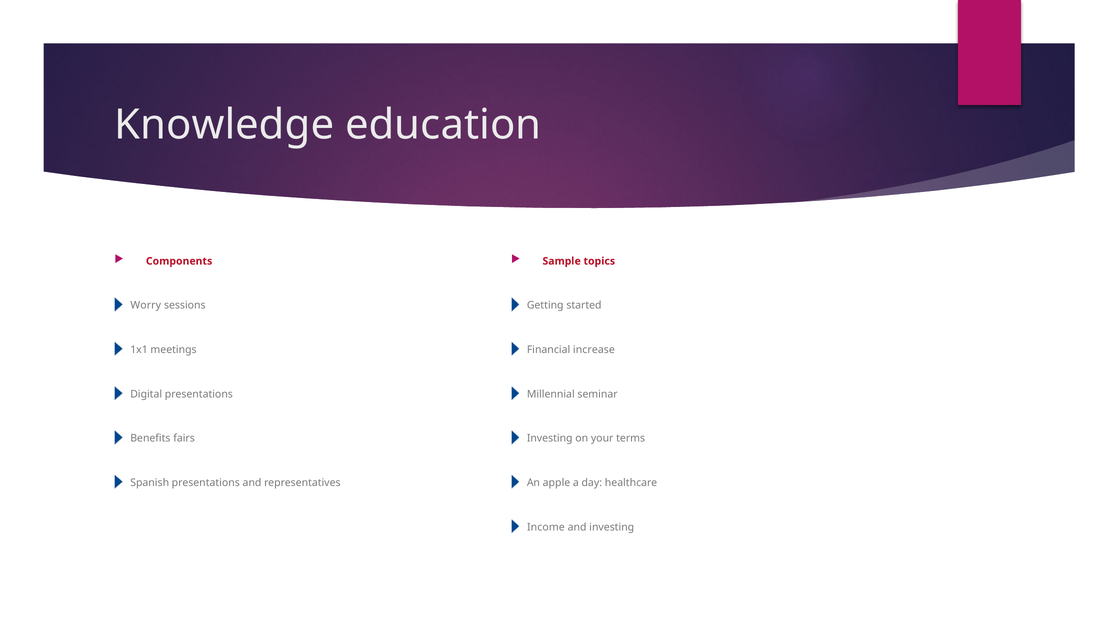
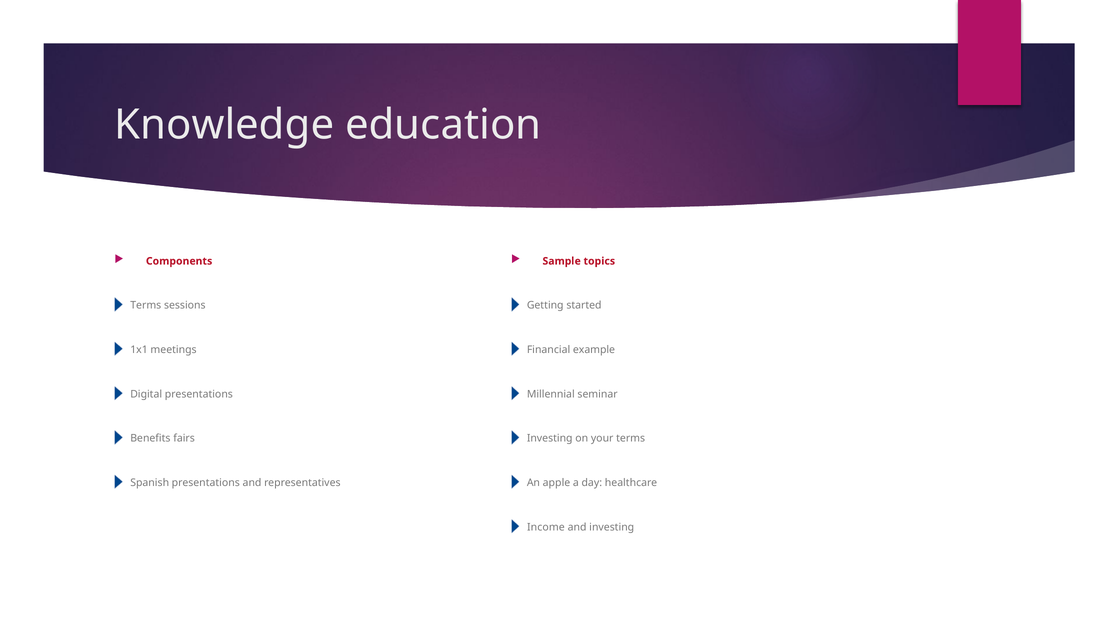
Worry at (146, 305): Worry -> Terms
increase: increase -> example
